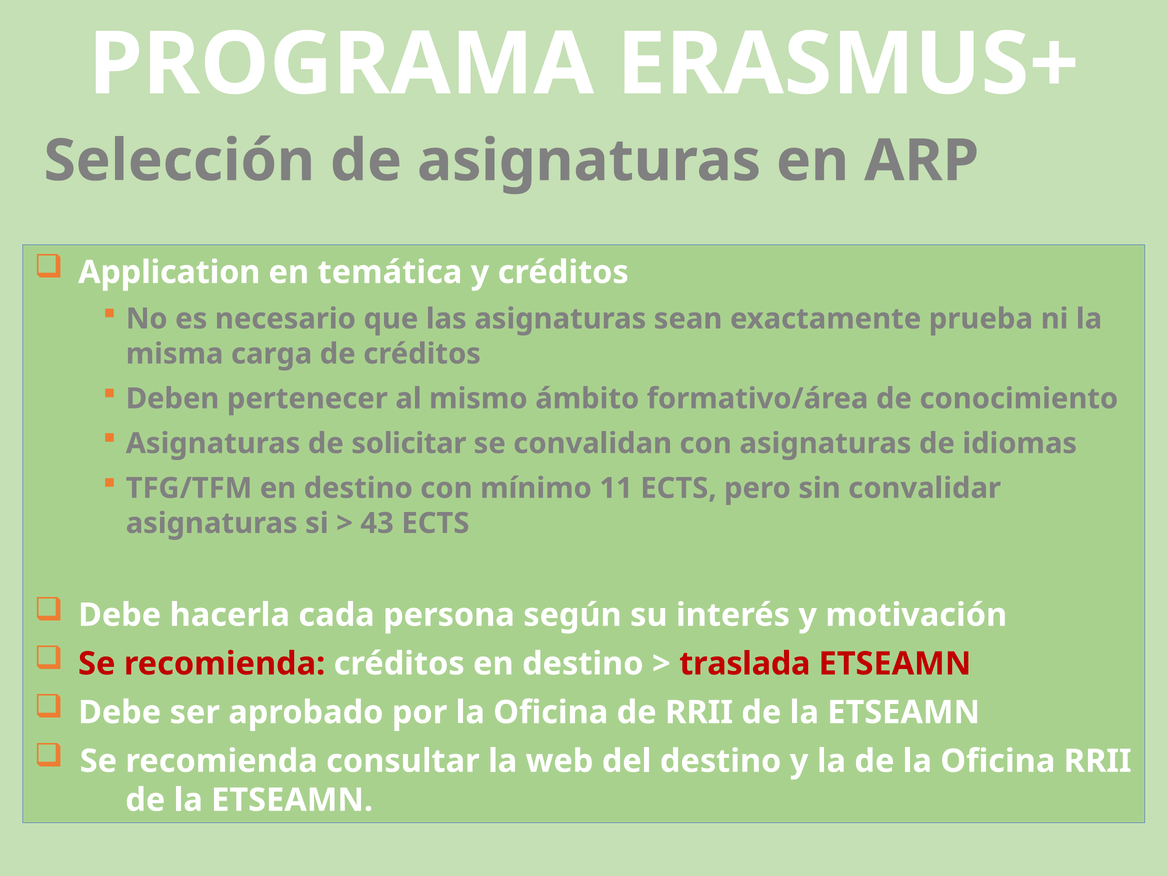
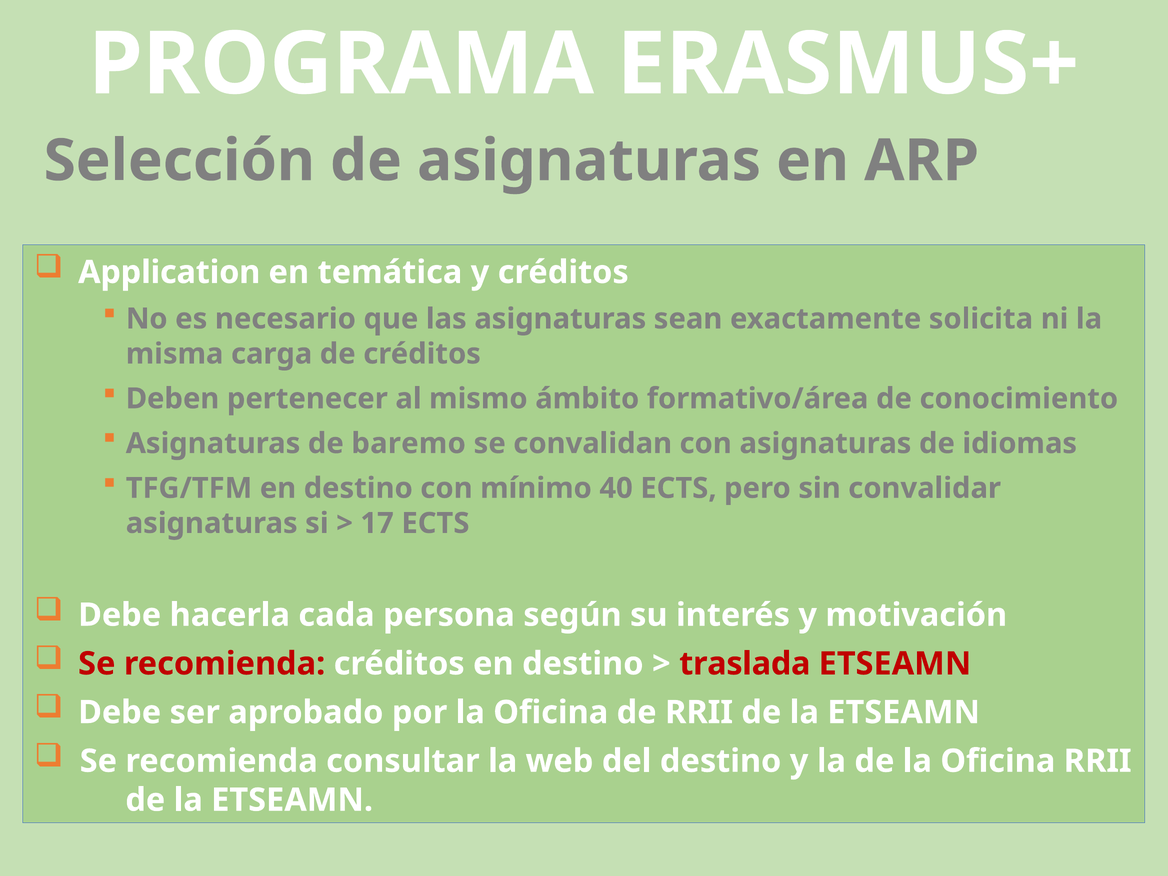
prueba: prueba -> solicita
solicitar: solicitar -> baremo
11: 11 -> 40
43: 43 -> 17
